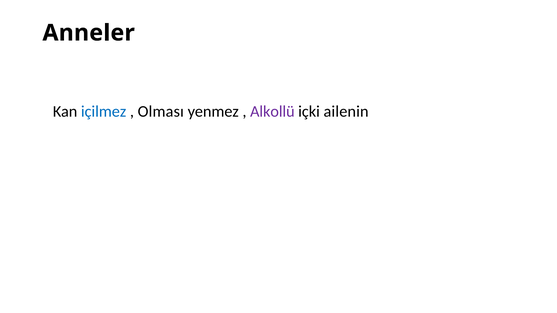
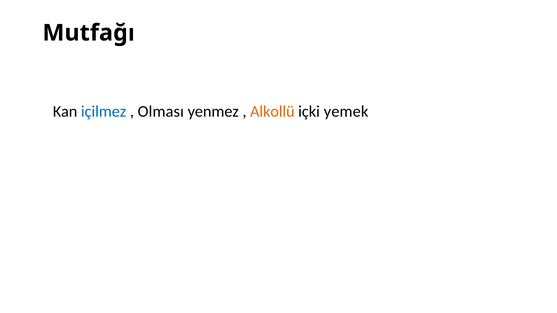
Anneler: Anneler -> Mutfağı
Alkollü colour: purple -> orange
ailenin: ailenin -> yemek
